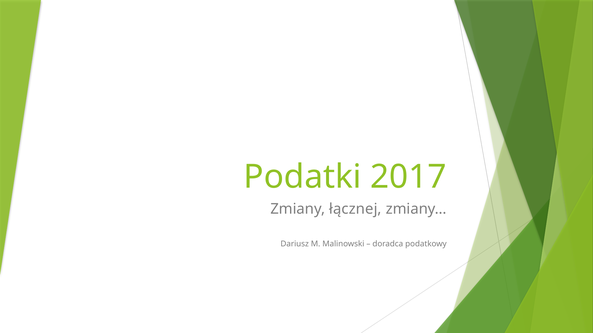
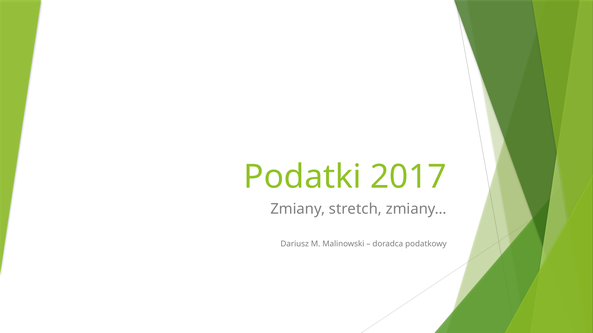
łącznej: łącznej -> stretch
